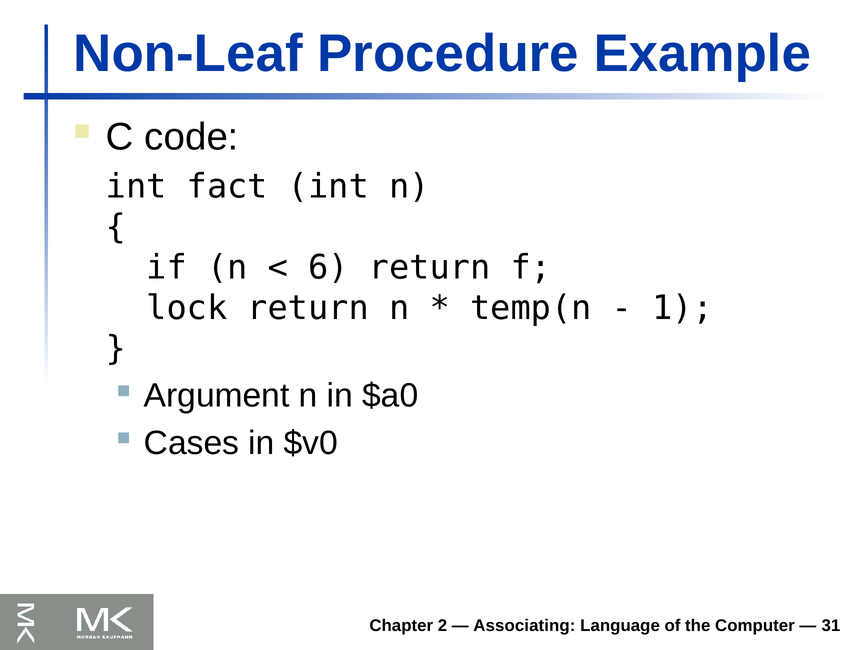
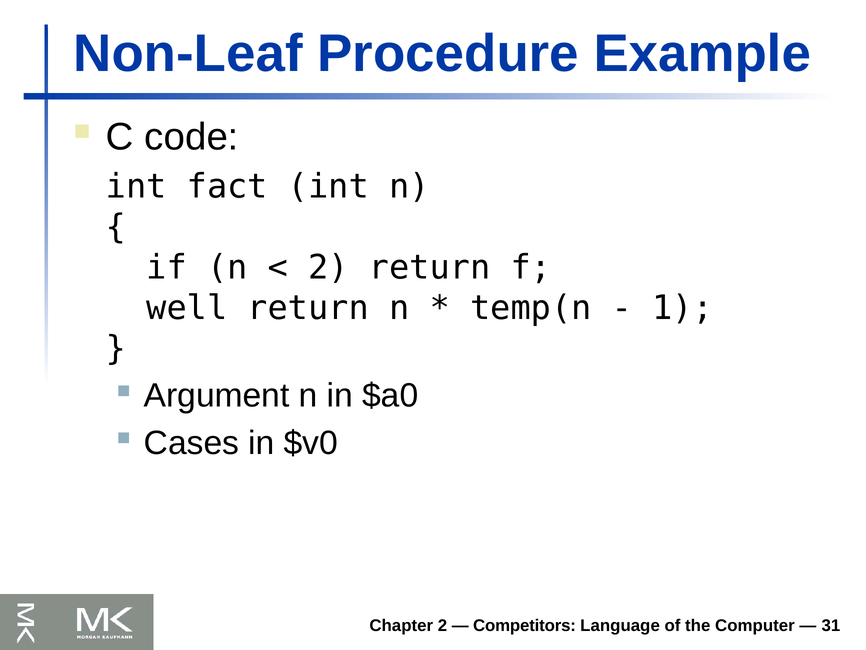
6 at (328, 267): 6 -> 2
lock: lock -> well
Associating: Associating -> Competitors
